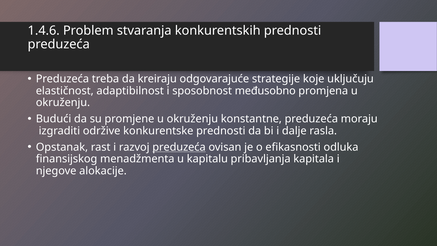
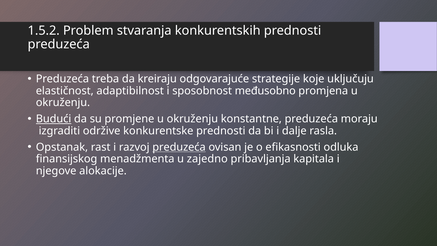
1.4.6: 1.4.6 -> 1.5.2
Budući underline: none -> present
kapitalu: kapitalu -> zajedno
